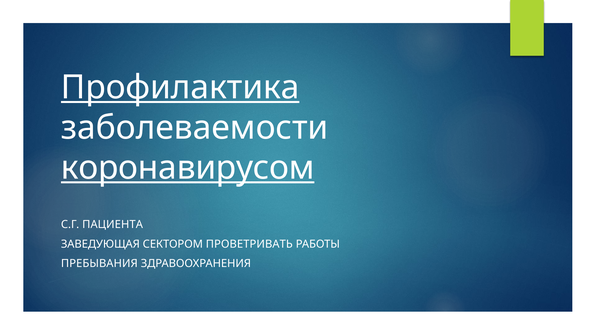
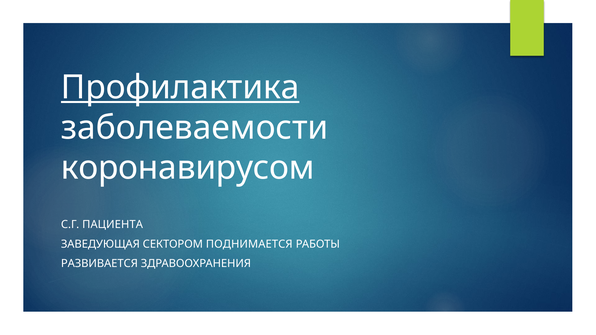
коронавирусом underline: present -> none
ПРОВЕТРИВАТЬ: ПРОВЕТРИВАТЬ -> ПОДНИМАЕТСЯ
ПРЕБЫВАНИЯ: ПРЕБЫВАНИЯ -> РАЗВИВАЕТСЯ
